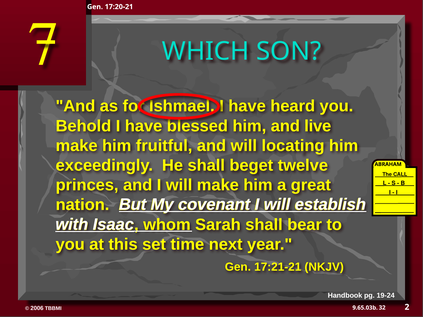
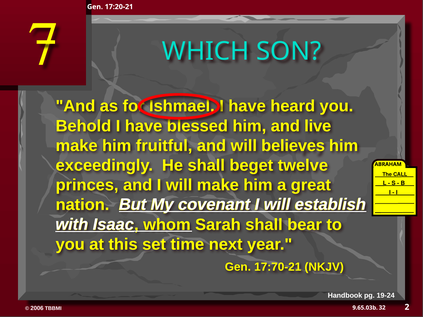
locating: locating -> believes
17:21-21: 17:21-21 -> 17:70-21
